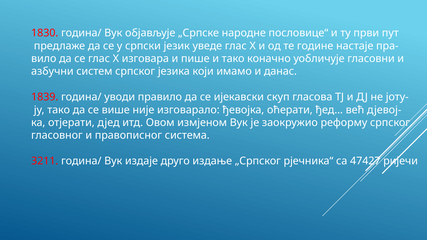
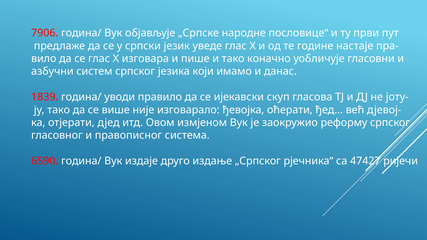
1830: 1830 -> 7906
3211: 3211 -> 6590
